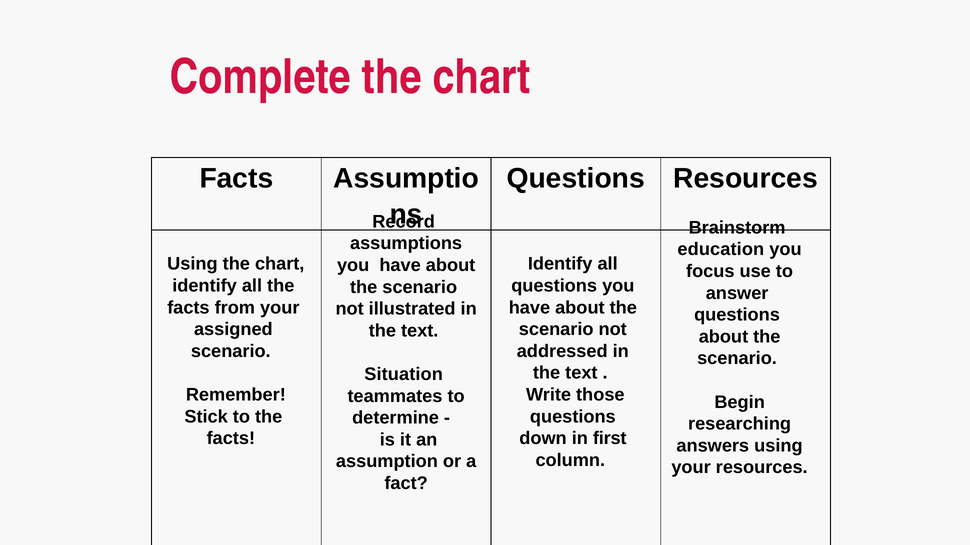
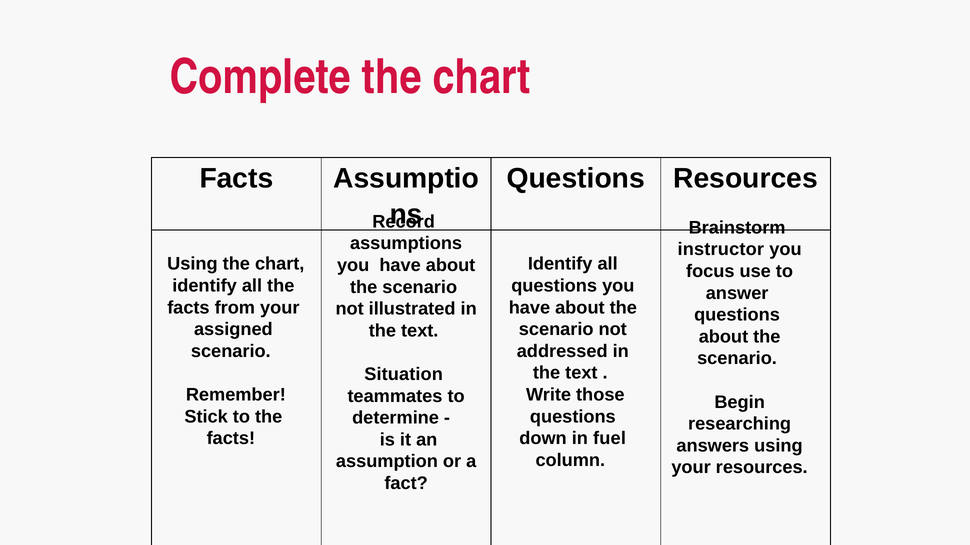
education: education -> instructor
first: first -> fuel
